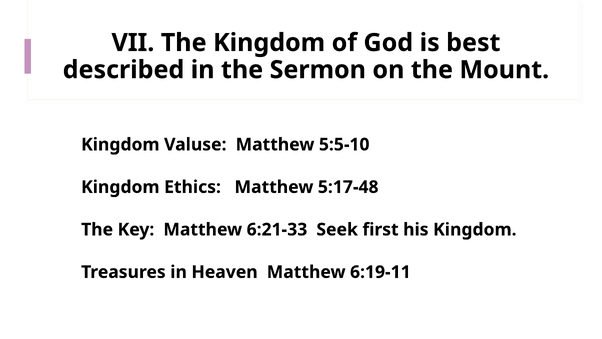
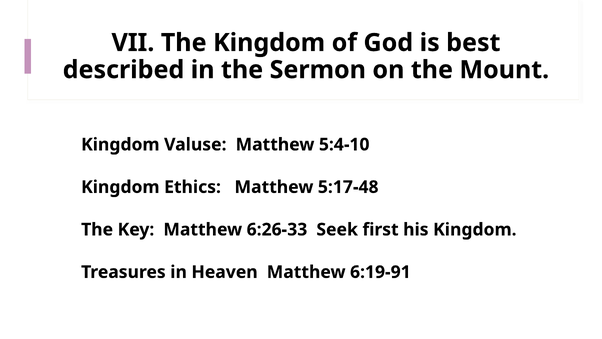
5:5-10: 5:5-10 -> 5:4-10
6:21-33: 6:21-33 -> 6:26-33
6:19-11: 6:19-11 -> 6:19-91
